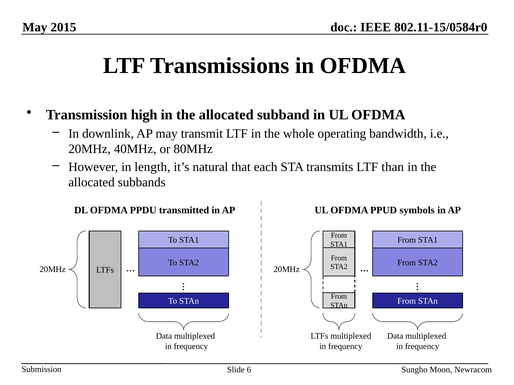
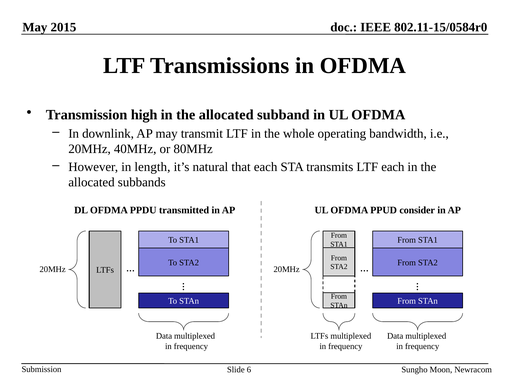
LTF than: than -> each
symbols: symbols -> consider
